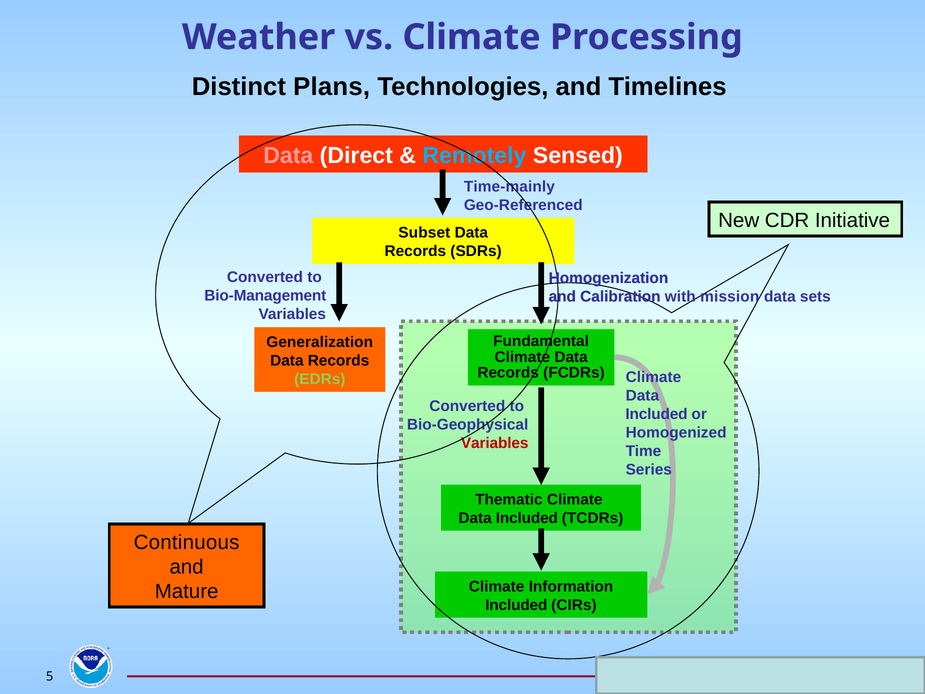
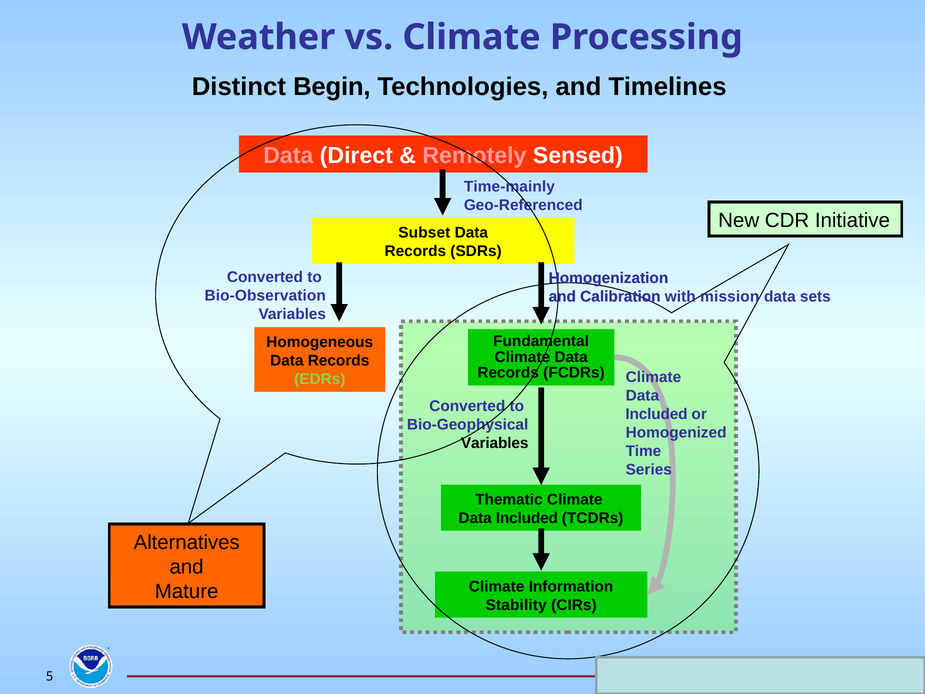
Plans: Plans -> Begin
Remotely colour: light blue -> pink
Bio-Management: Bio-Management -> Bio-Observation
Generalization: Generalization -> Homogeneous
Variables at (495, 443) colour: red -> black
Continuous: Continuous -> Alternatives
Included at (516, 605): Included -> Stability
